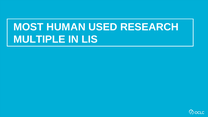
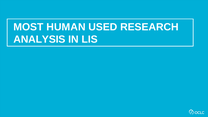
MULTIPLE: MULTIPLE -> ANALYSIS
